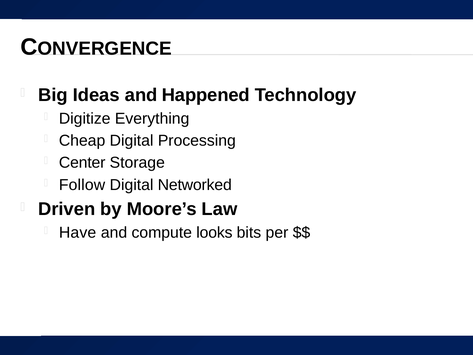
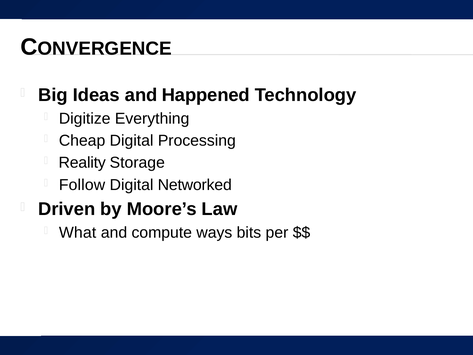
Center: Center -> Reality
Have: Have -> What
looks: looks -> ways
